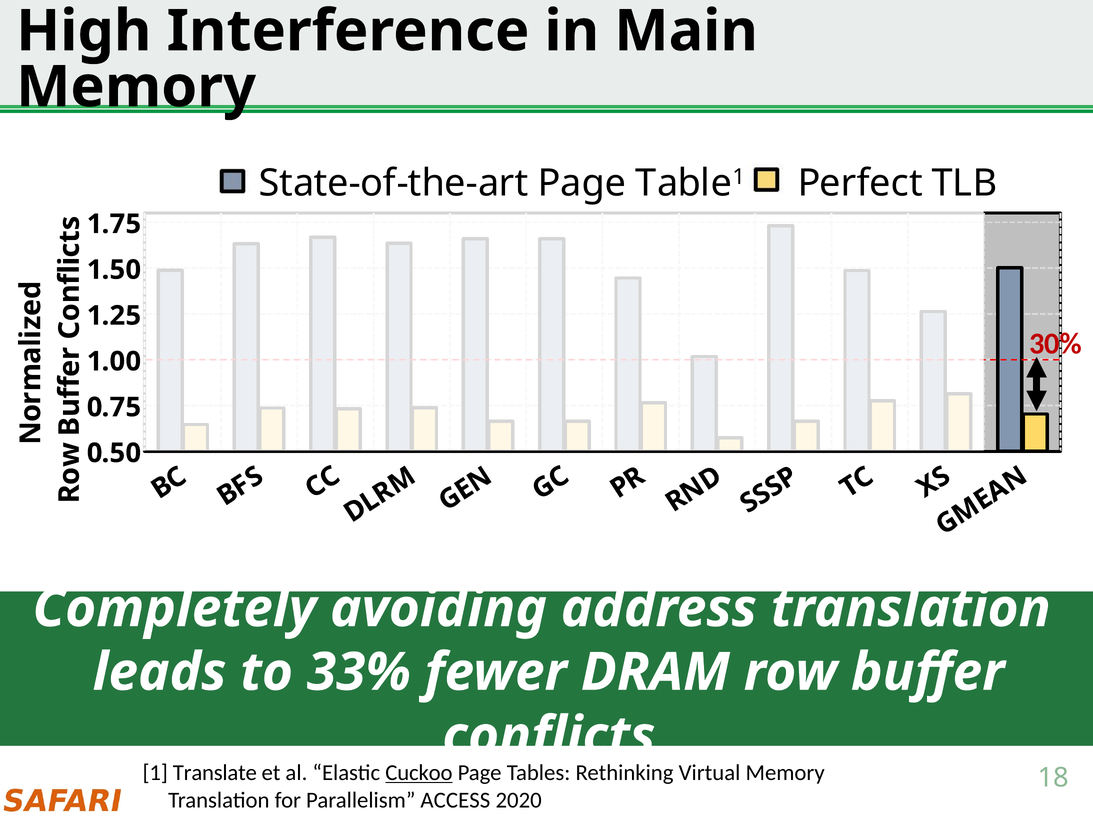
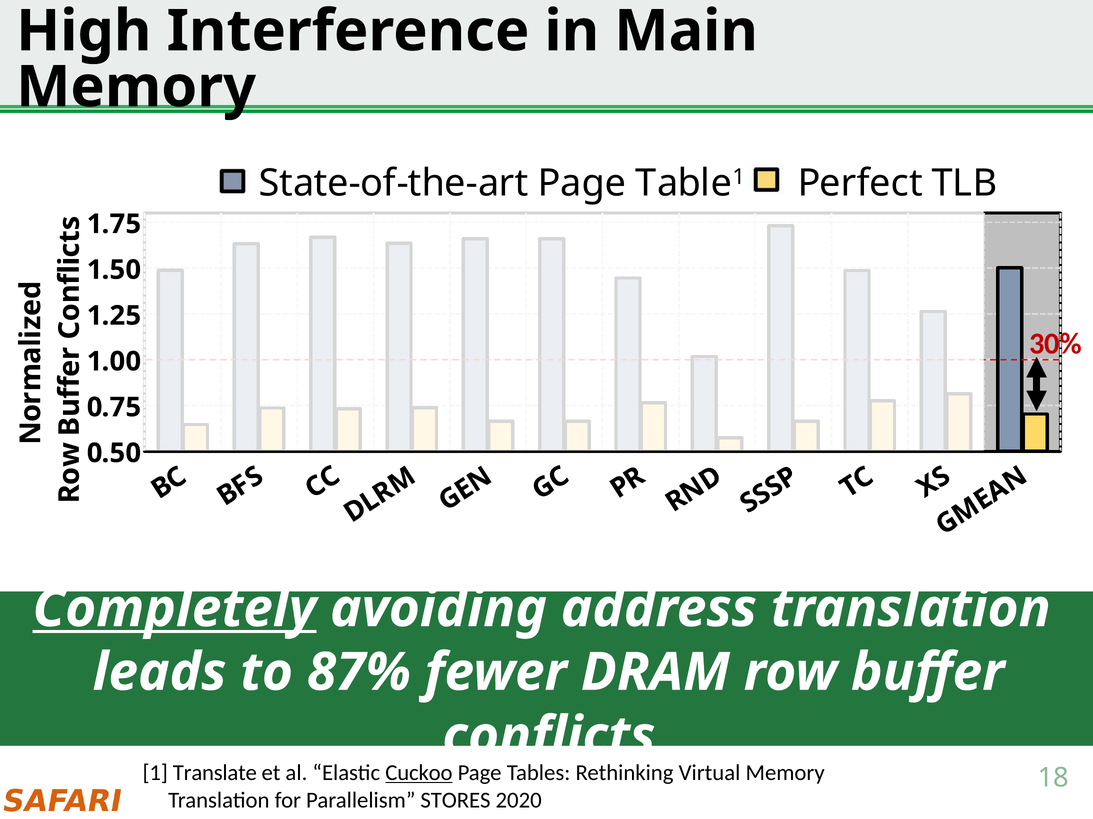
Completely underline: none -> present
33%: 33% -> 87%
ACCESS: ACCESS -> STORES
